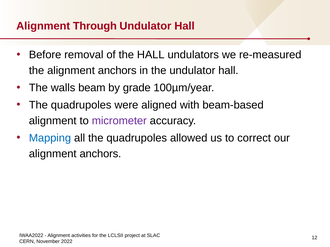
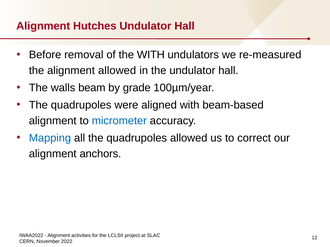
Through: Through -> Hutches
the HALL: HALL -> WITH
the alignment anchors: anchors -> allowed
micrometer colour: purple -> blue
